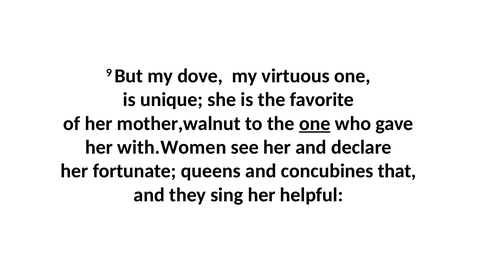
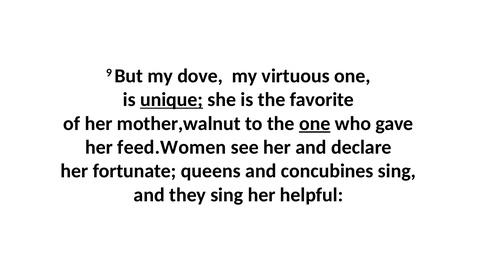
unique underline: none -> present
with.Women: with.Women -> feed.Women
concubines that: that -> sing
